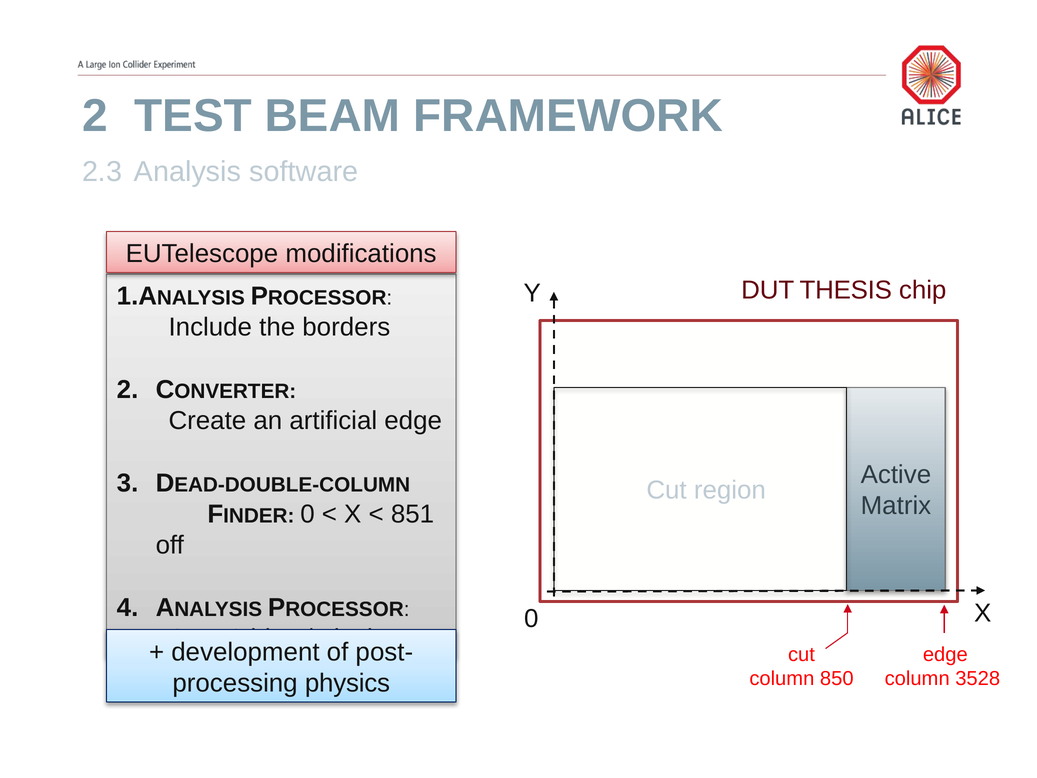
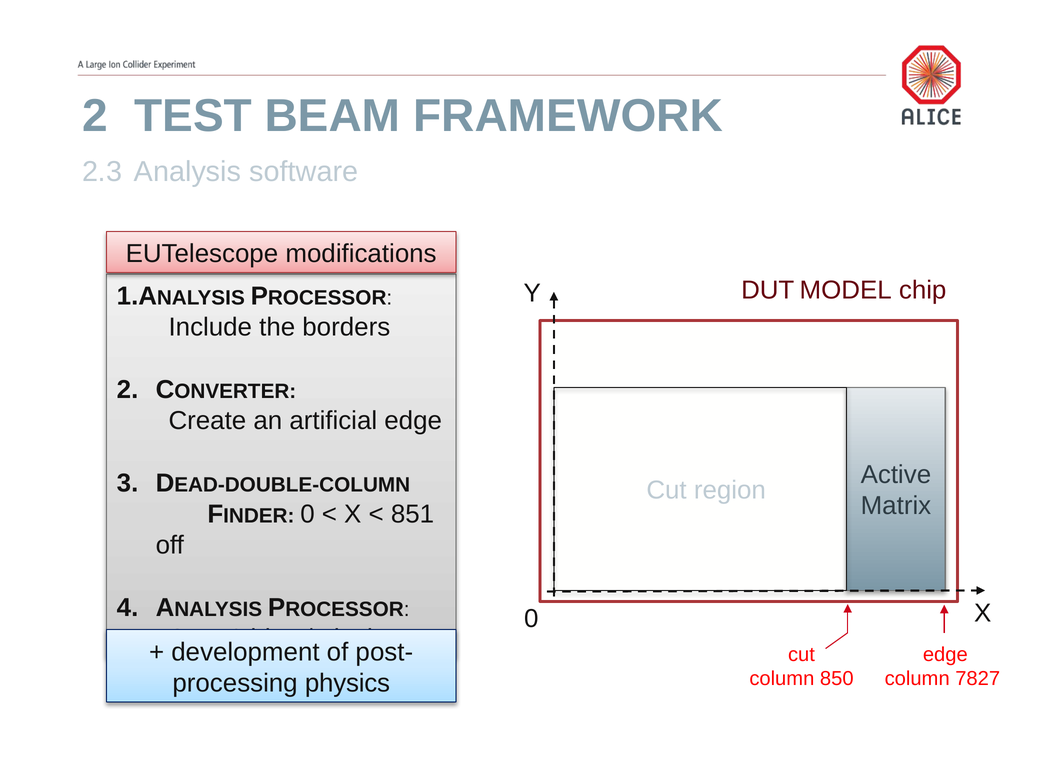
THESIS: THESIS -> MODEL
3528: 3528 -> 7827
